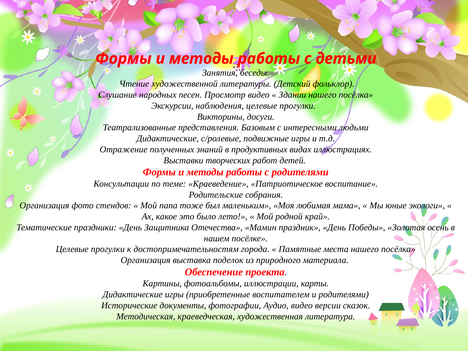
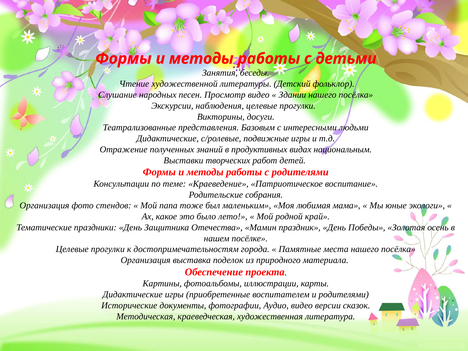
иллюстрациях: иллюстрациях -> национальным
